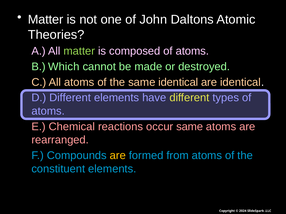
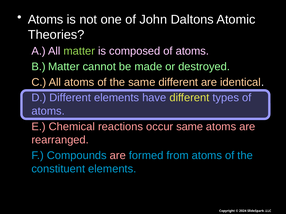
Matter at (46, 19): Matter -> Atoms
B Which: Which -> Matter
same identical: identical -> different
are at (118, 156) colour: yellow -> pink
